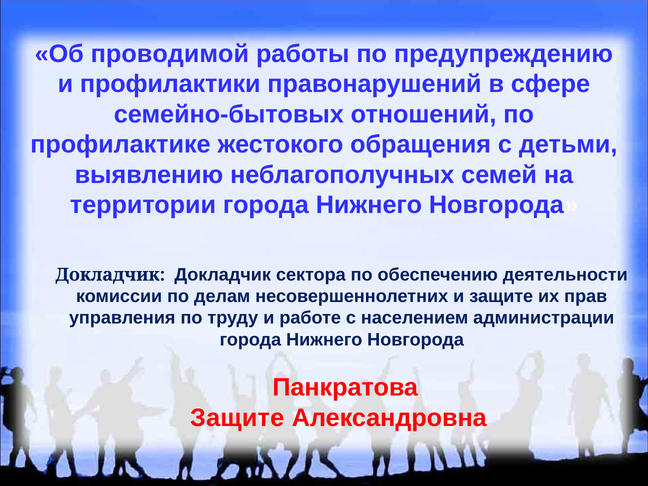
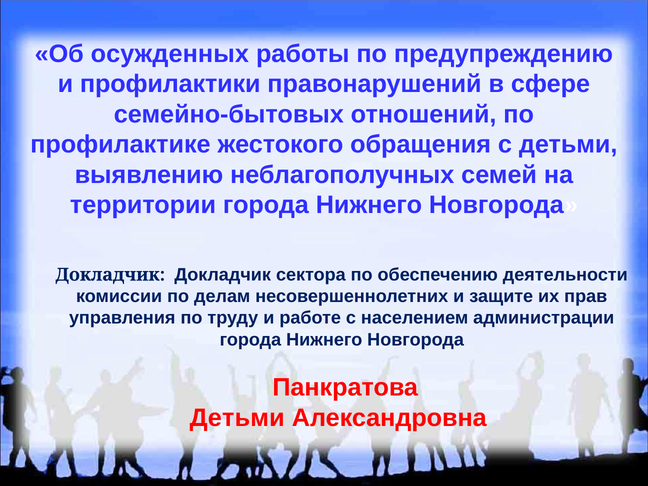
проводимой: проводимой -> осужденных
Защите at (237, 418): Защите -> Детьми
